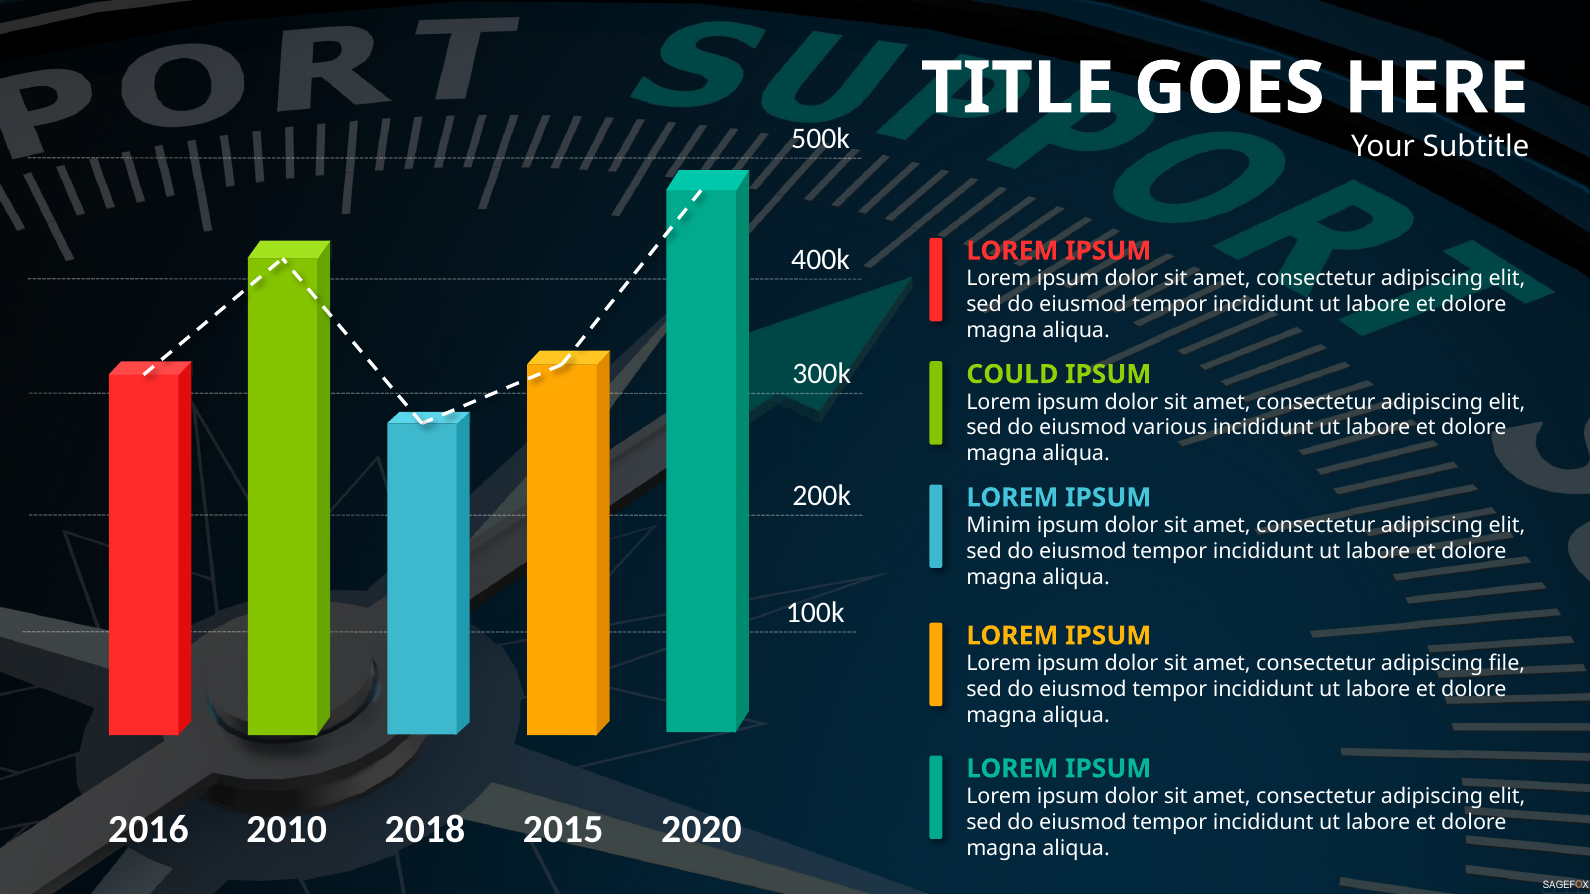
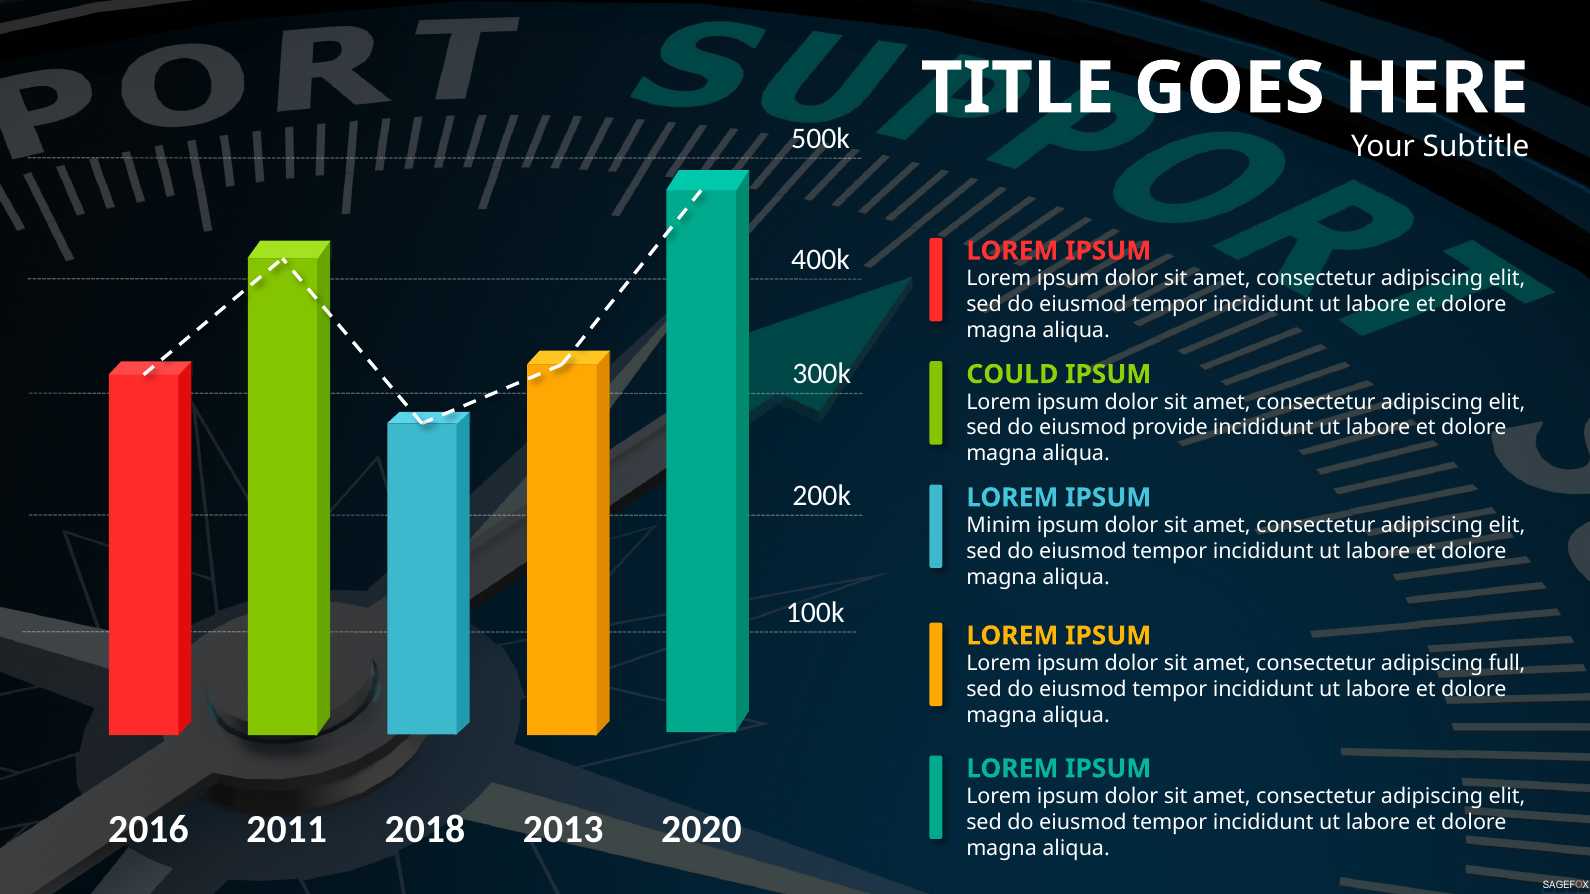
various: various -> provide
file: file -> full
2010: 2010 -> 2011
2015: 2015 -> 2013
